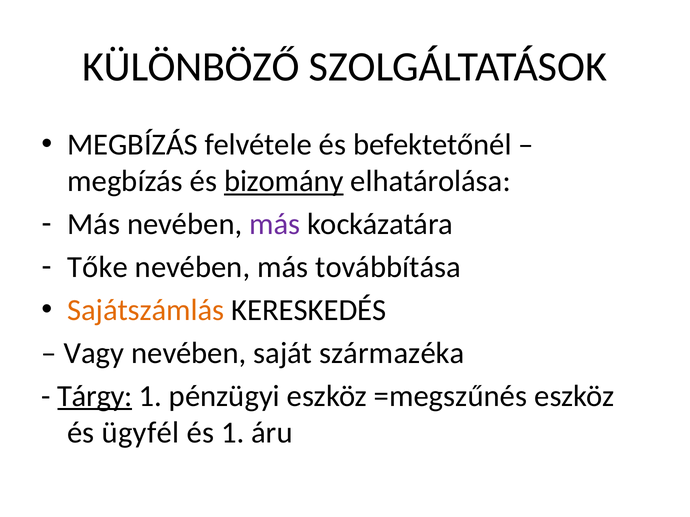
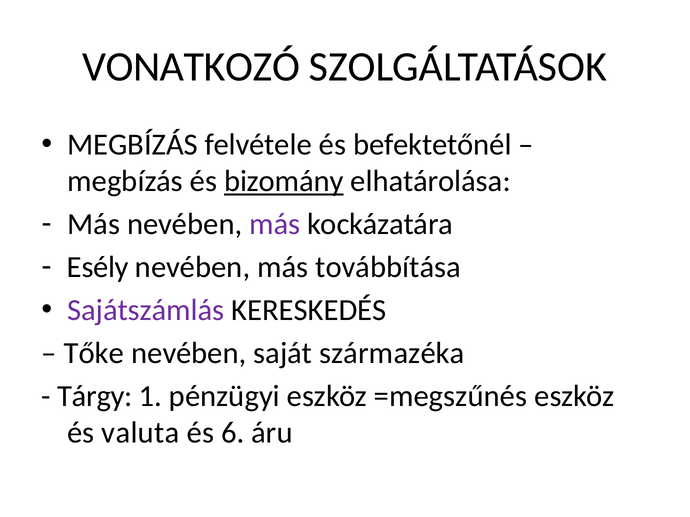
KÜLÖNBÖZŐ: KÜLÖNBÖZŐ -> VONATKOZÓ
Tőke: Tőke -> Esély
Sajátszámlás colour: orange -> purple
Vagy: Vagy -> Tőke
Tárgy underline: present -> none
ügyfél: ügyfél -> valuta
és 1: 1 -> 6
